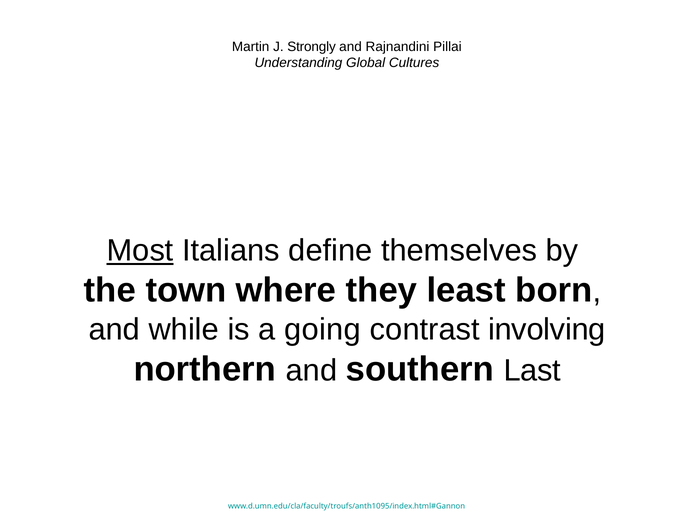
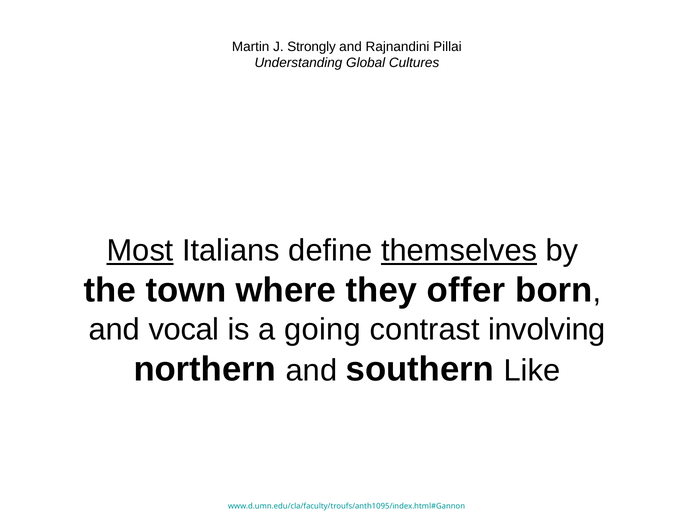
themselves underline: none -> present
least: least -> offer
while: while -> vocal
Last: Last -> Like
